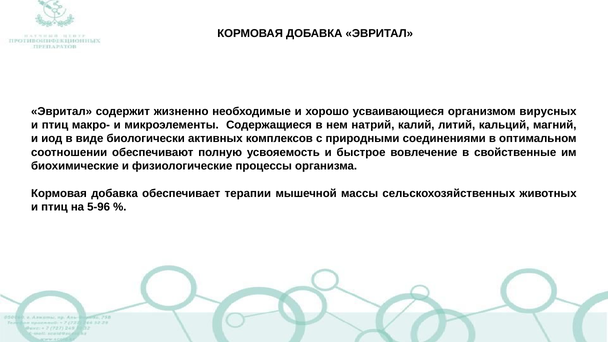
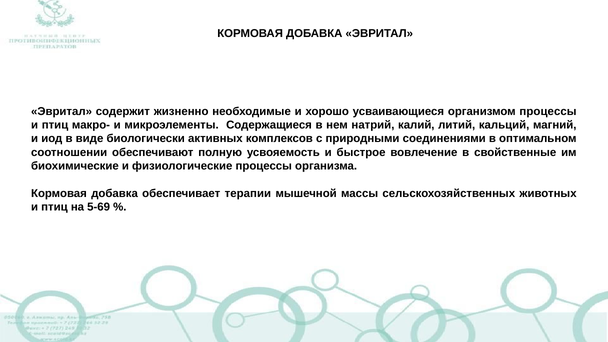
организмом вирусных: вирусных -> процессы
5-96: 5-96 -> 5-69
